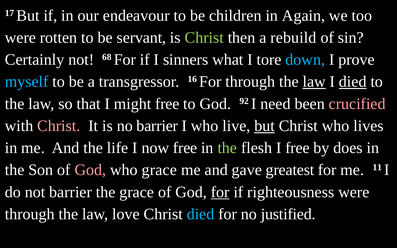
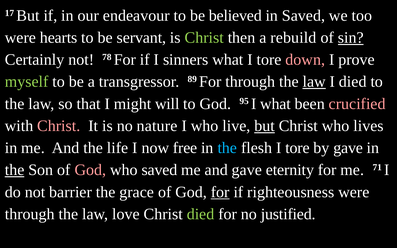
children: children -> believed
in Again: Again -> Saved
rotten: rotten -> hearts
sin underline: none -> present
68: 68 -> 78
down colour: light blue -> pink
myself colour: light blue -> light green
16: 16 -> 89
died at (353, 82) underline: present -> none
might free: free -> will
92: 92 -> 95
I need: need -> what
no barrier: barrier -> nature
the at (227, 148) colour: light green -> light blue
flesh I free: free -> tore
by does: does -> gave
the at (15, 170) underline: none -> present
who grace: grace -> saved
greatest: greatest -> eternity
11: 11 -> 71
died at (201, 214) colour: light blue -> light green
